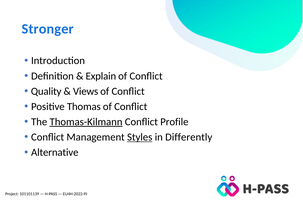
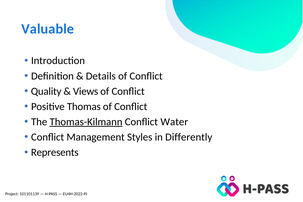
Stronger: Stronger -> Valuable
Explain: Explain -> Details
Profile: Profile -> Water
Styles underline: present -> none
Alternative: Alternative -> Represents
